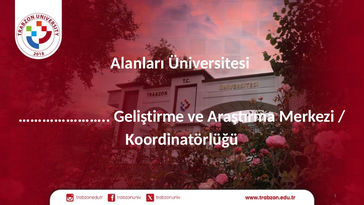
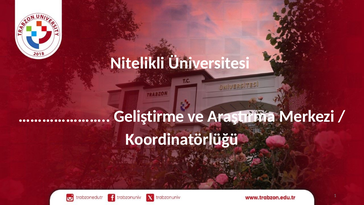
Alanları: Alanları -> Nitelikli
